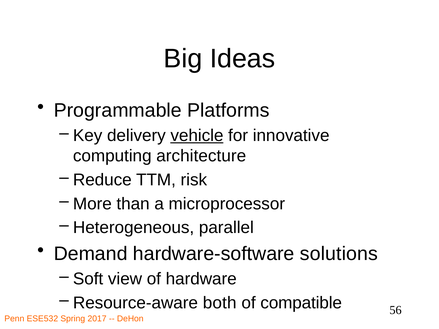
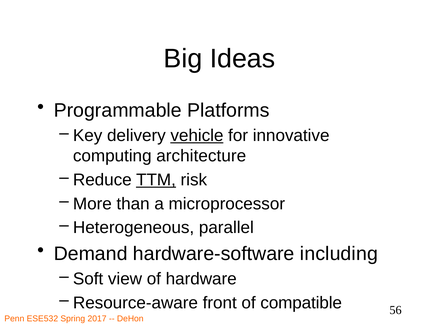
TTM underline: none -> present
solutions: solutions -> including
both: both -> front
